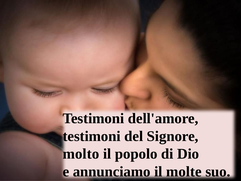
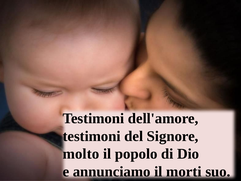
molte: molte -> morti
